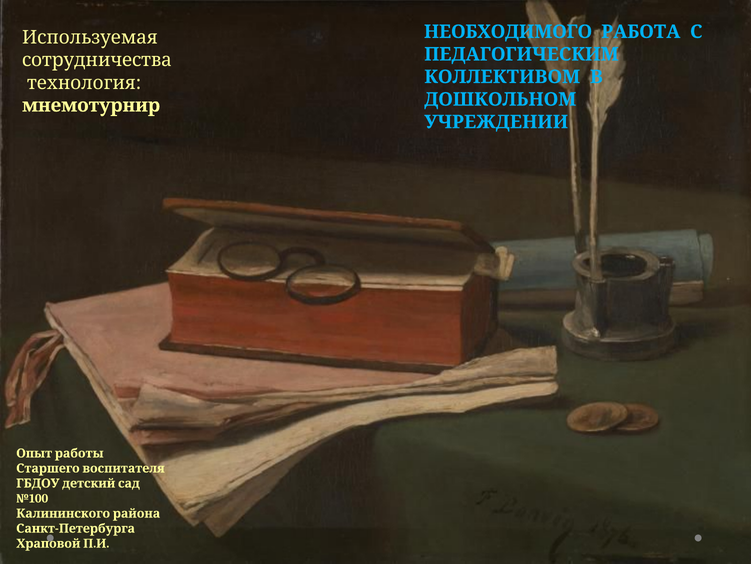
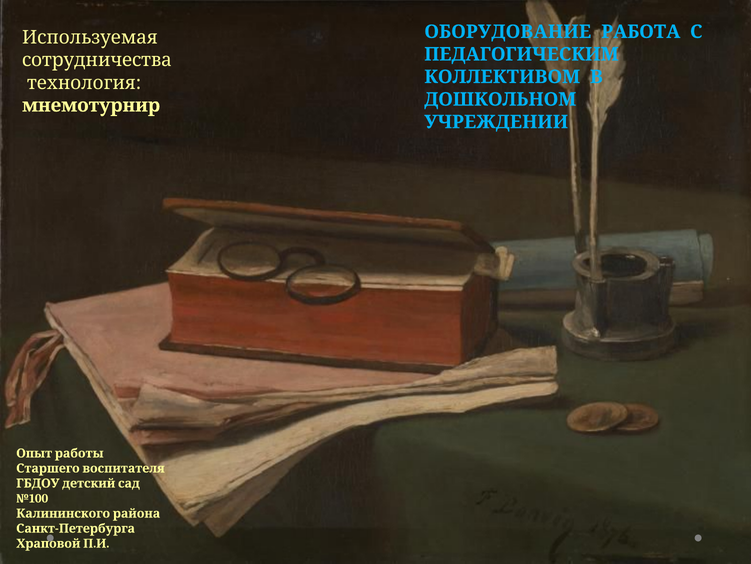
НЕОБХОДИМОГО: НЕОБХОДИМОГО -> ОБОРУДОВАНИЕ
